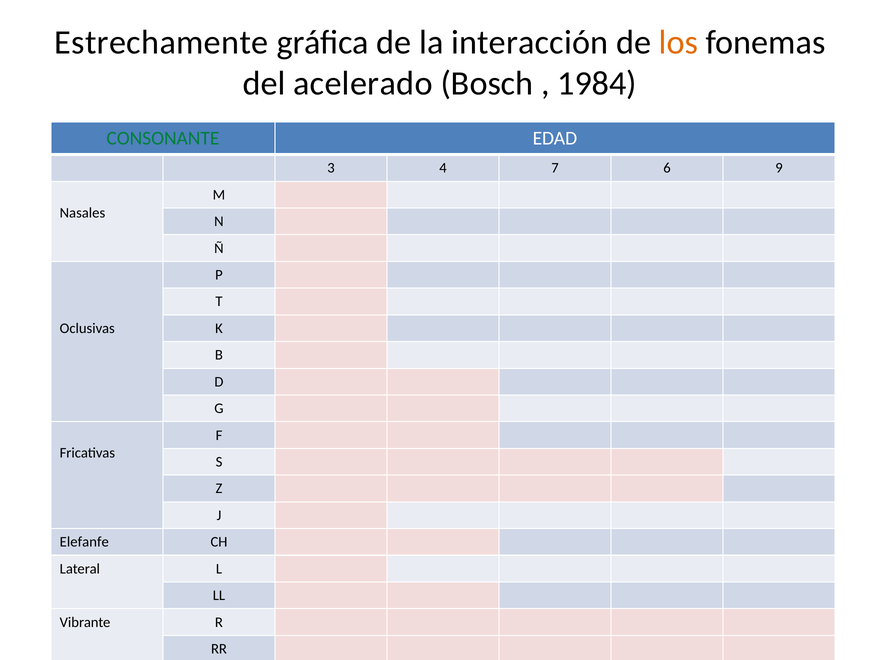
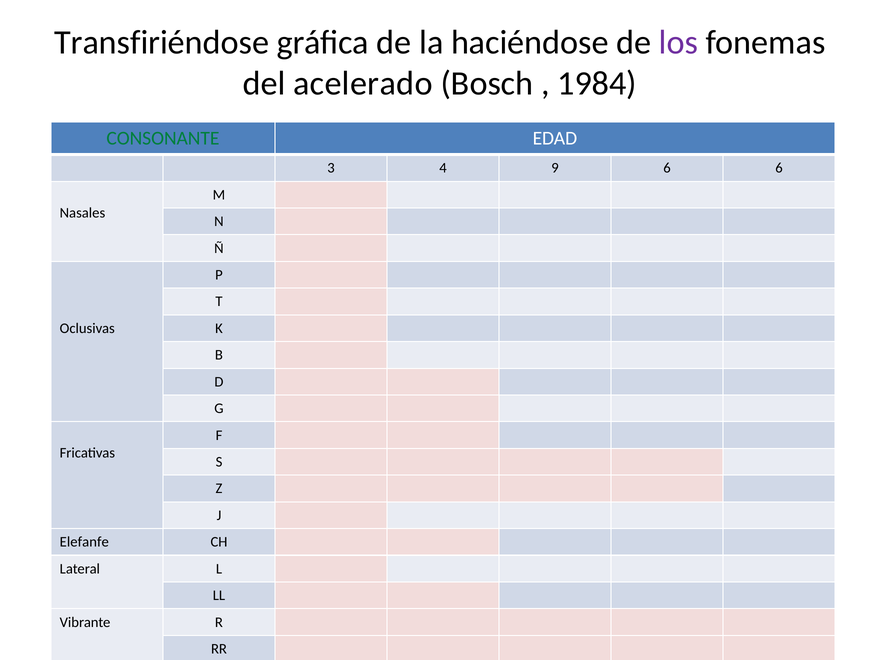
Estrechamente: Estrechamente -> Transfiriéndose
interacción: interacción -> haciéndose
los colour: orange -> purple
7: 7 -> 9
6 9: 9 -> 6
